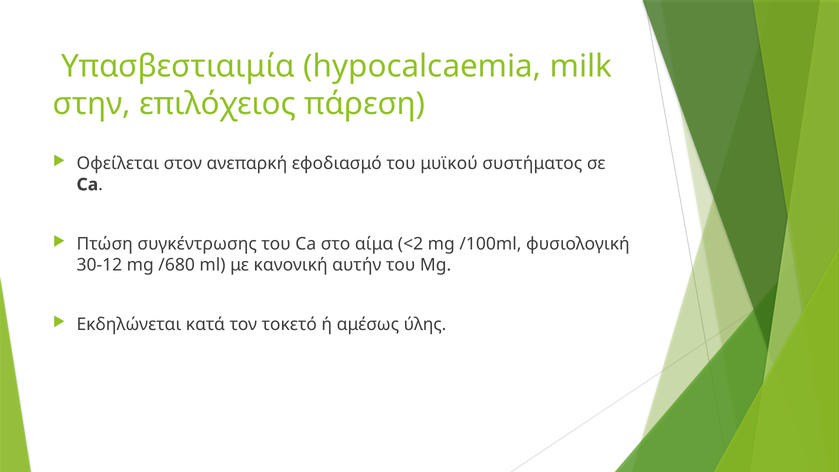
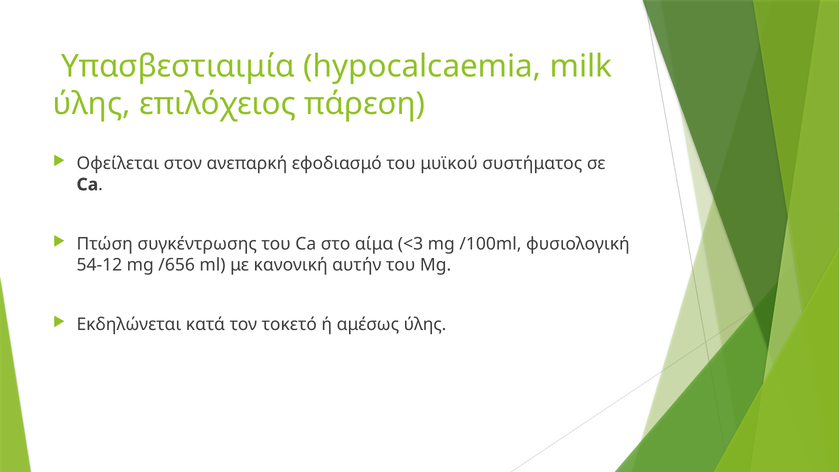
στην at (92, 104): στην -> ύλης
<2: <2 -> <3
30-12: 30-12 -> 54-12
/680: /680 -> /656
